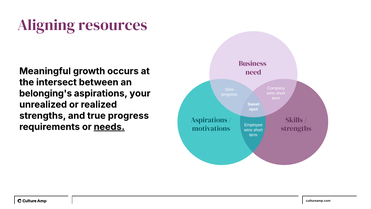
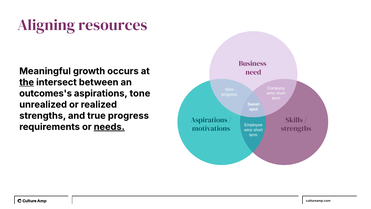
the underline: none -> present
belonging's: belonging's -> outcomes's
your: your -> tone
